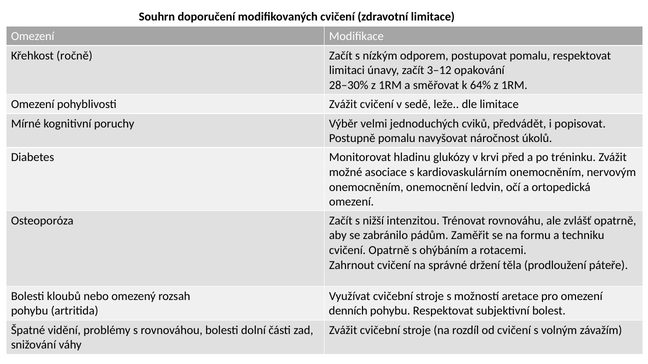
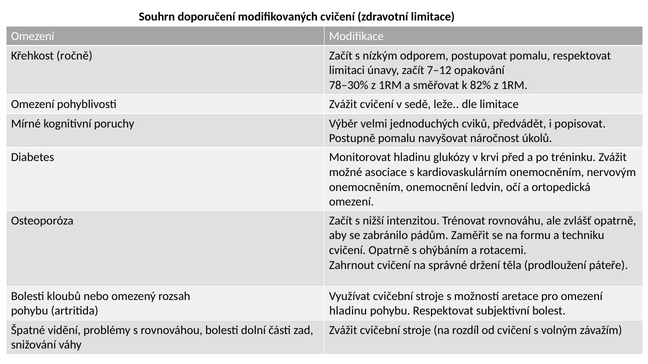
3–12: 3–12 -> 7–12
28–30%: 28–30% -> 78–30%
64%: 64% -> 82%
denních at (348, 311): denních -> hladinu
